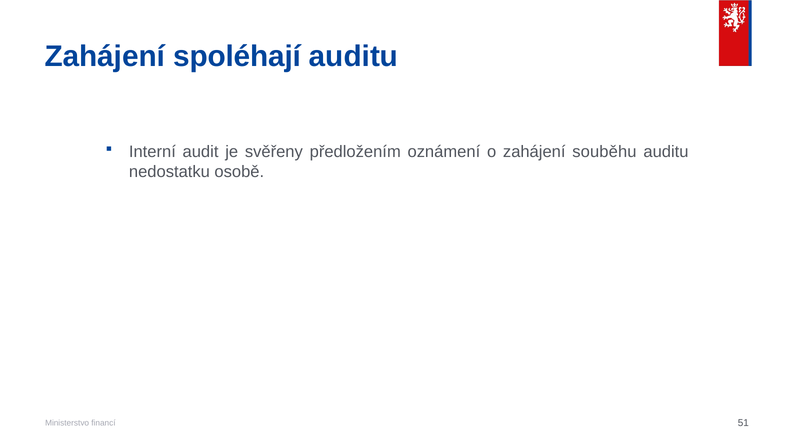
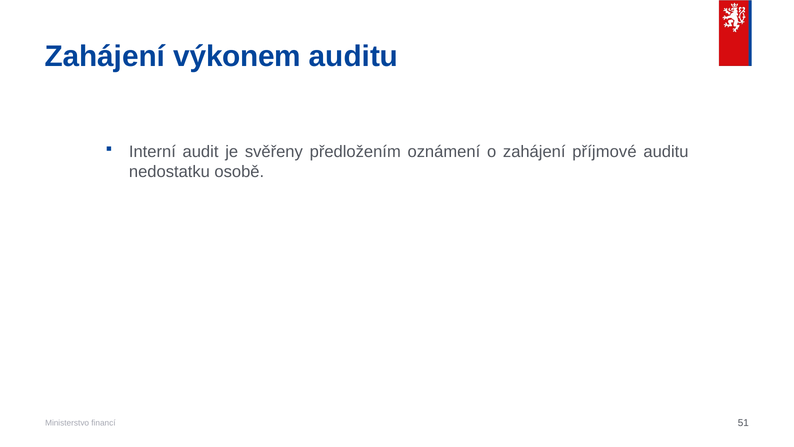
spoléhají: spoléhají -> výkonem
souběhu: souběhu -> příjmové
